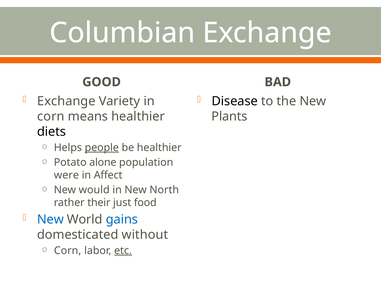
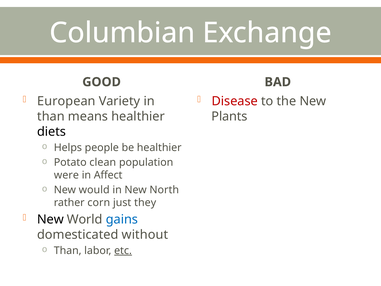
Exchange at (66, 101): Exchange -> European
Disease colour: black -> red
corn at (51, 116): corn -> than
people underline: present -> none
alone: alone -> clean
their: their -> corn
food: food -> they
New at (50, 219) colour: blue -> black
Corn at (68, 250): Corn -> Than
